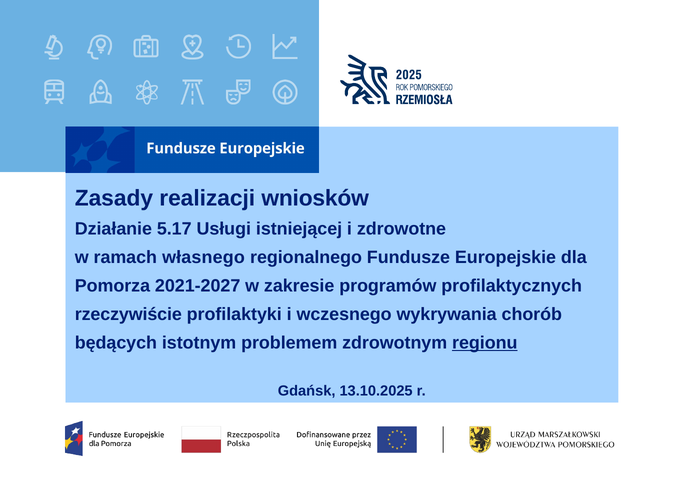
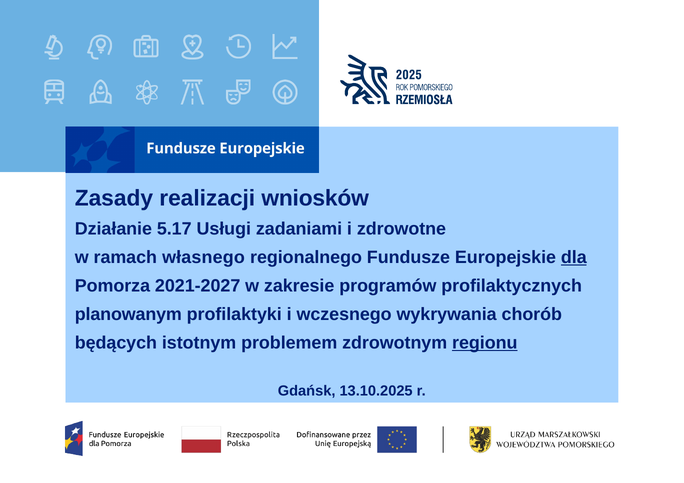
istniejącej: istniejącej -> zadaniami
dla underline: none -> present
rzeczywiście: rzeczywiście -> planowanym
